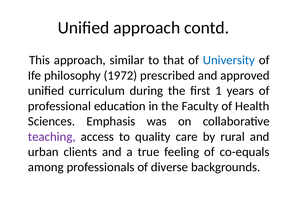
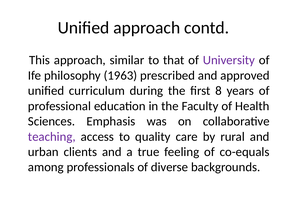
University colour: blue -> purple
1972: 1972 -> 1963
1: 1 -> 8
